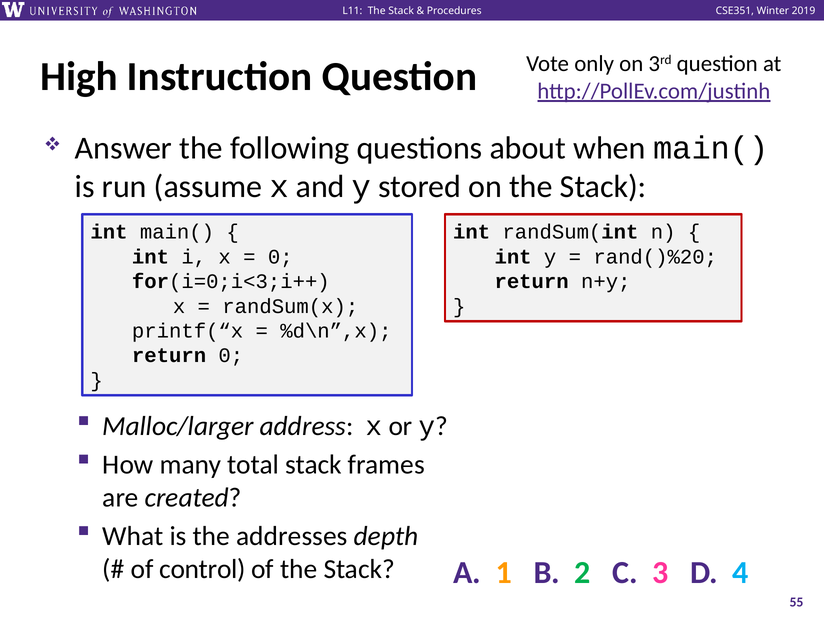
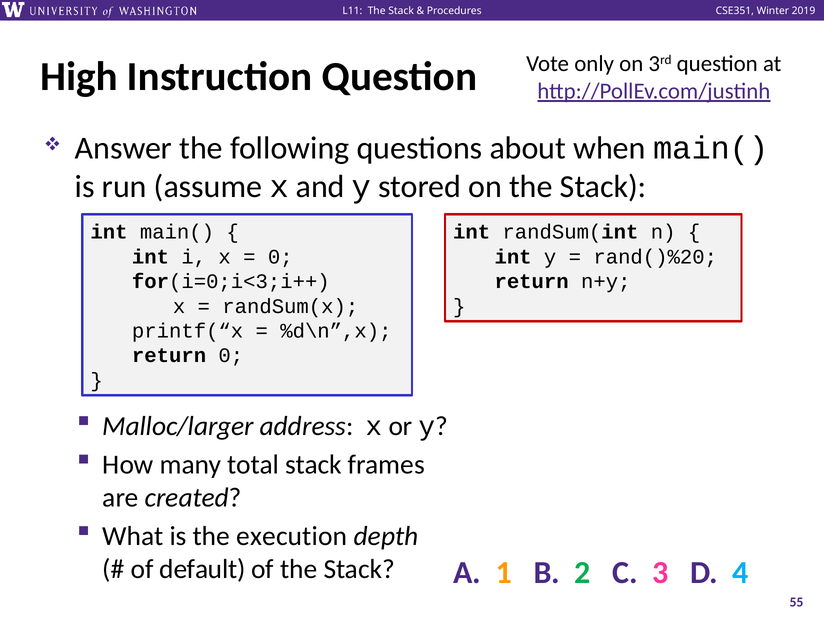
addresses: addresses -> execution
control: control -> default
